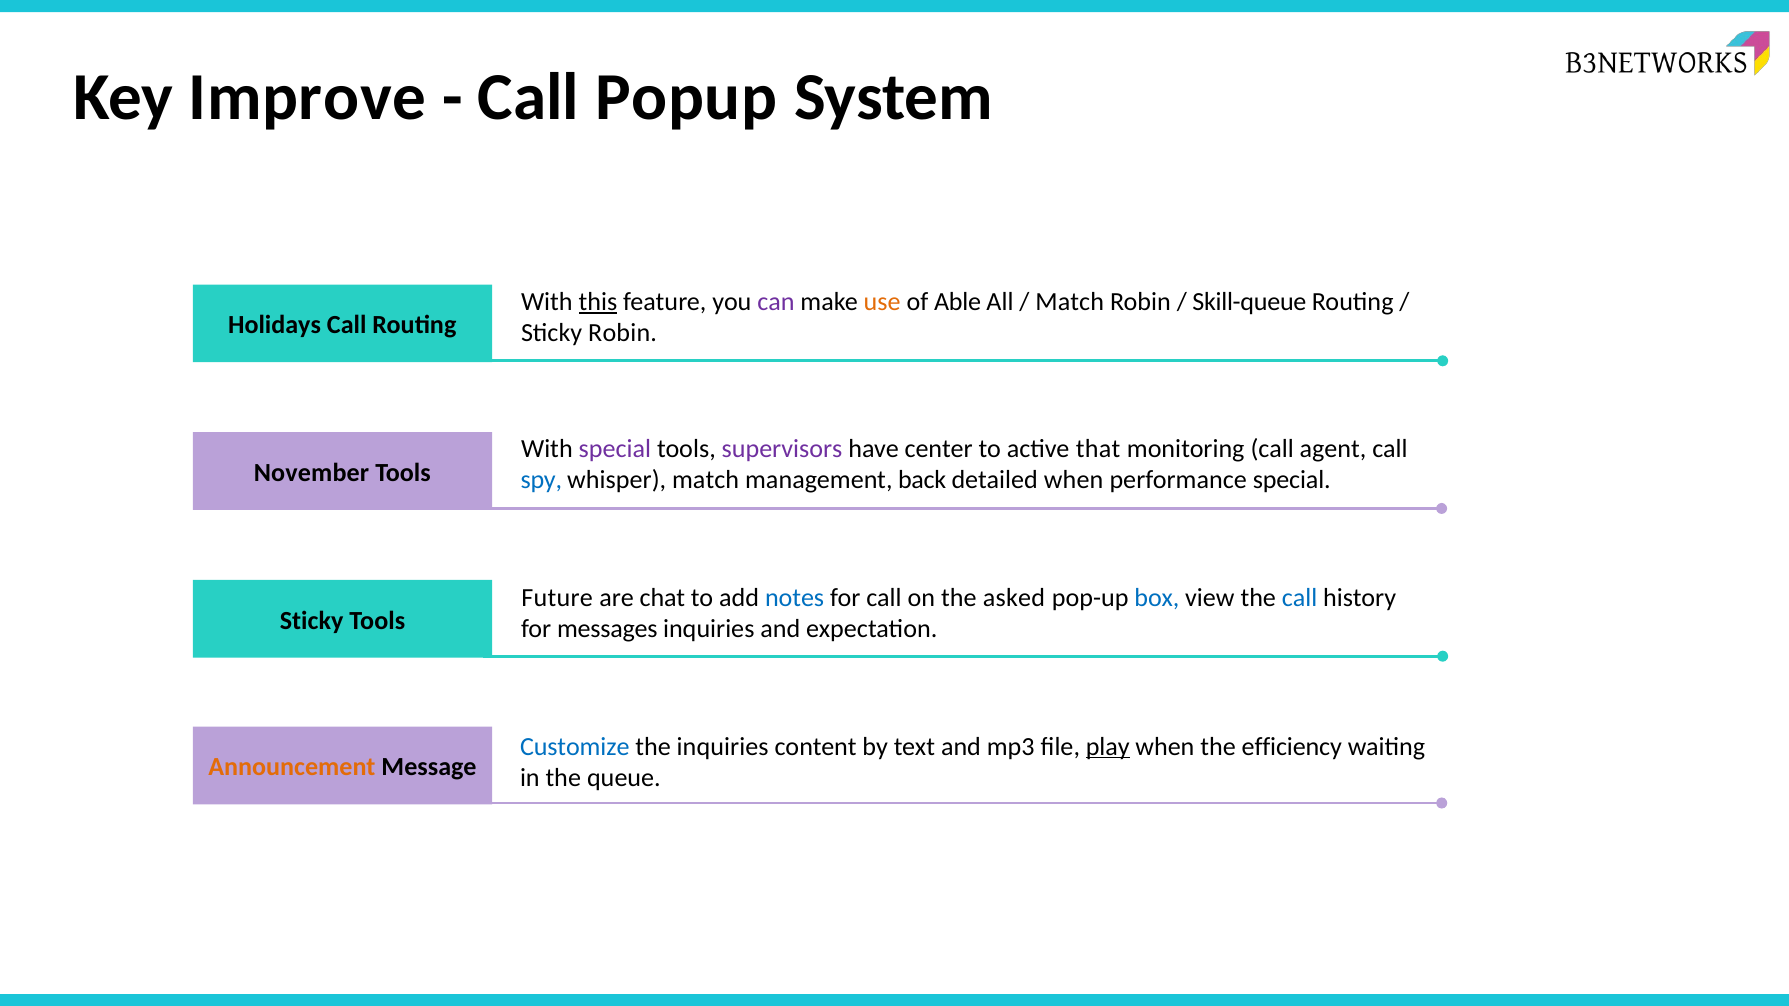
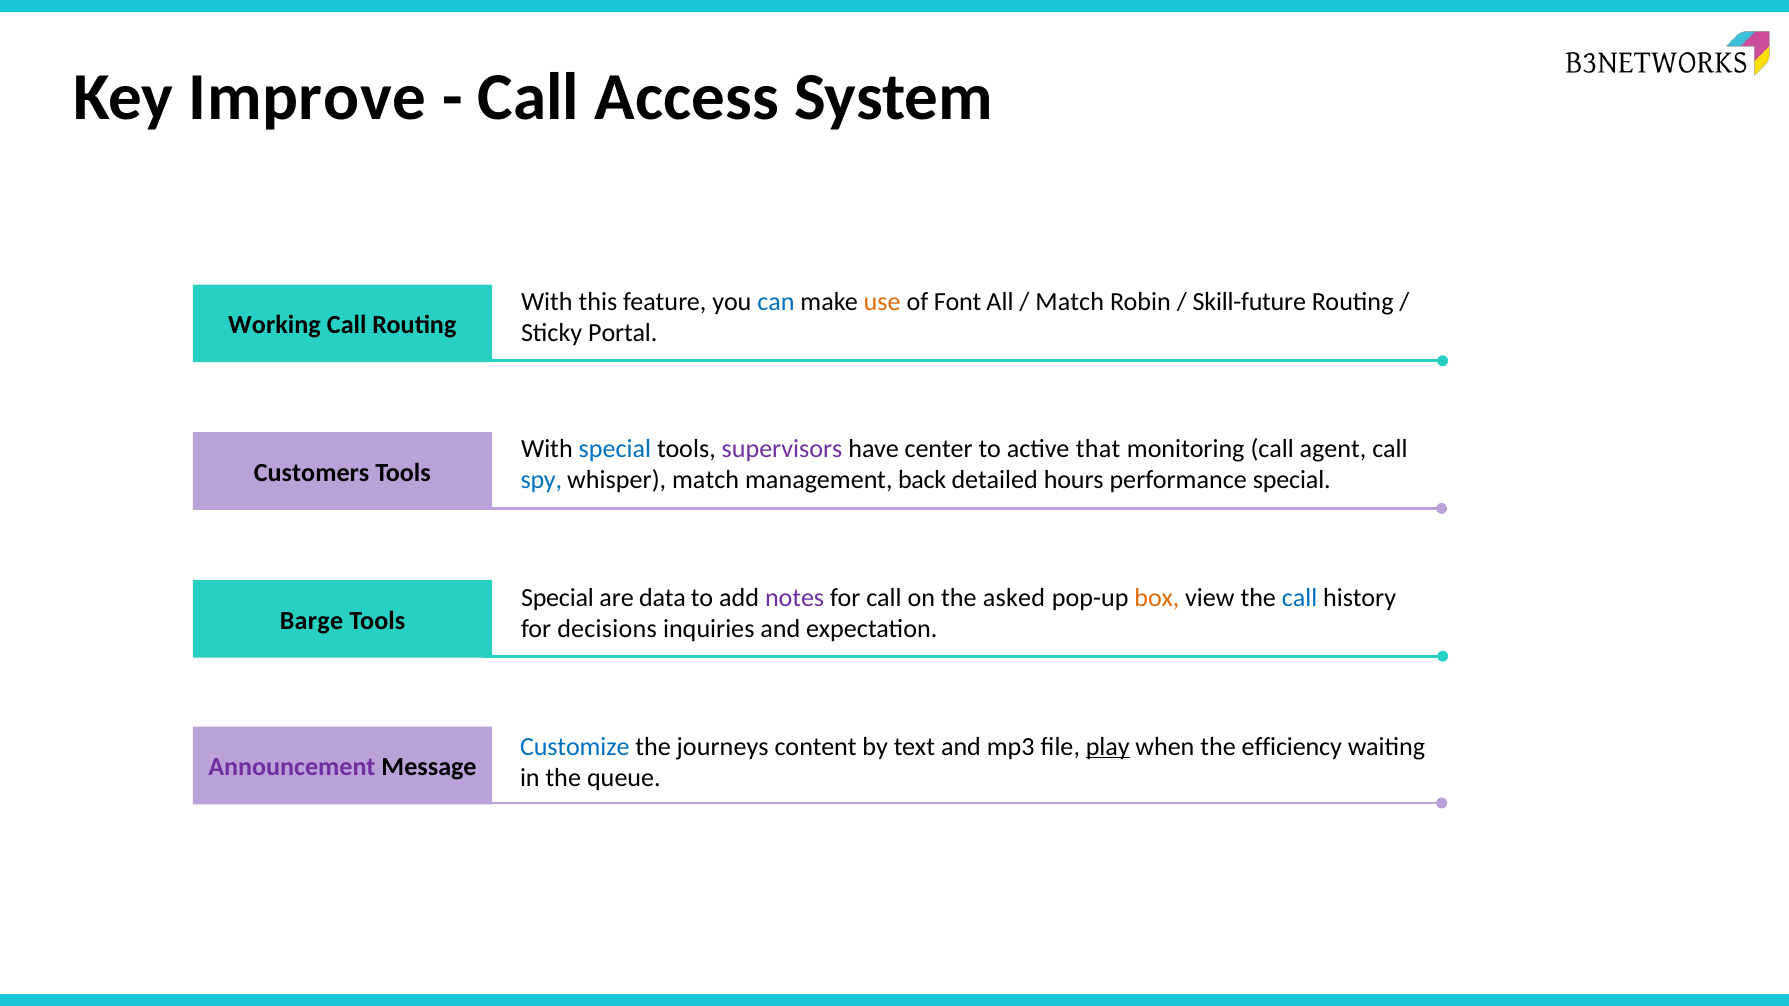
Popup: Popup -> Access
this underline: present -> none
can colour: purple -> blue
Able: Able -> Font
Skill-queue: Skill-queue -> Skill-future
Holidays: Holidays -> Working
Sticky Robin: Robin -> Portal
special at (615, 449) colour: purple -> blue
November: November -> Customers
detailed when: when -> hours
Future at (557, 598): Future -> Special
chat: chat -> data
notes colour: blue -> purple
box colour: blue -> orange
Sticky at (312, 621): Sticky -> Barge
messages: messages -> decisions
the inquiries: inquiries -> journeys
Announcement colour: orange -> purple
